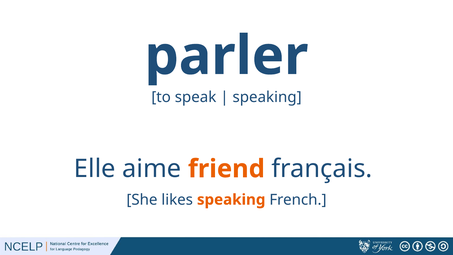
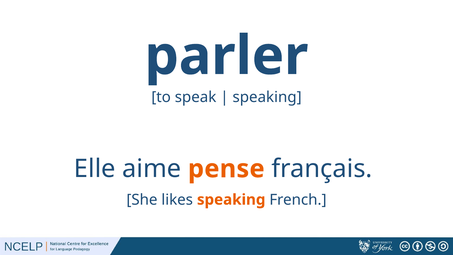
friend: friend -> pense
